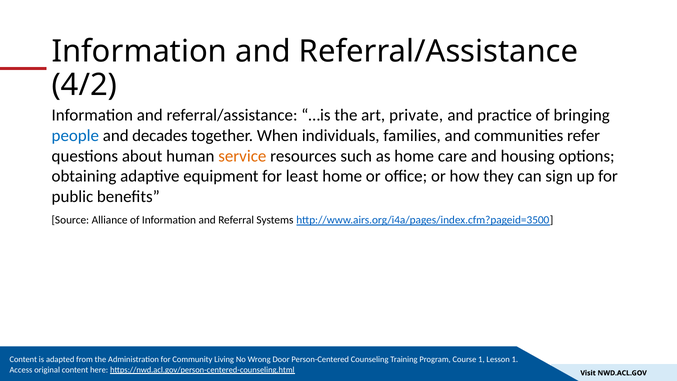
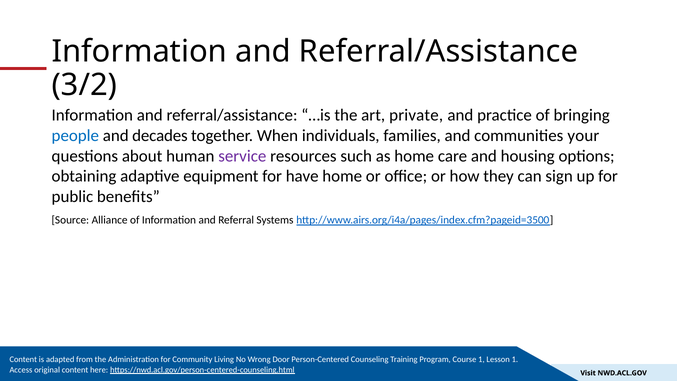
4/2: 4/2 -> 3/2
refer: refer -> your
service colour: orange -> purple
least: least -> have
